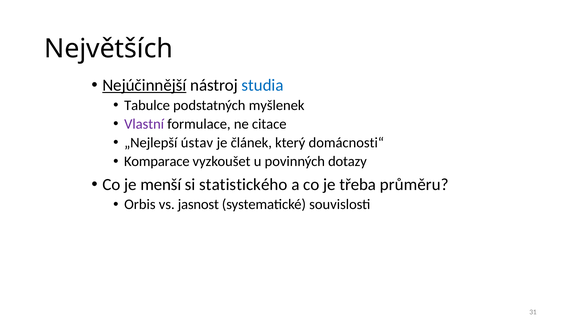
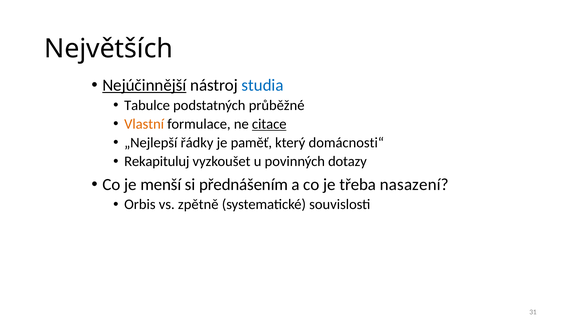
myšlenek: myšlenek -> průběžné
Vlastní colour: purple -> orange
citace underline: none -> present
ústav: ústav -> řádky
článek: článek -> paměť
Komparace: Komparace -> Rekapituluj
statistického: statistického -> přednášením
průměru: průměru -> nasazení
jasnost: jasnost -> zpětně
